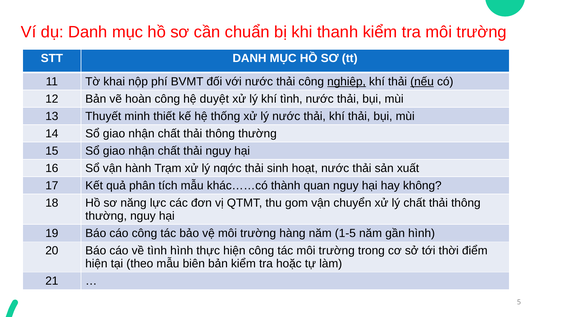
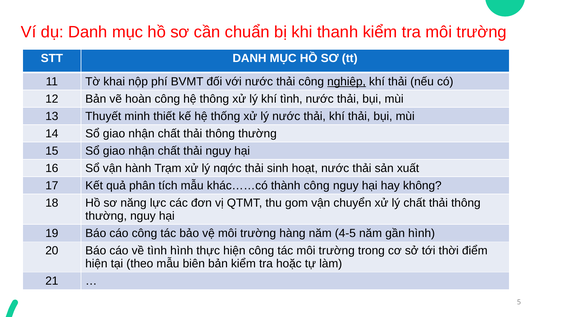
nếu underline: present -> none
hệ duyệt: duyệt -> thông
thành quan: quan -> công
1-5: 1-5 -> 4-5
